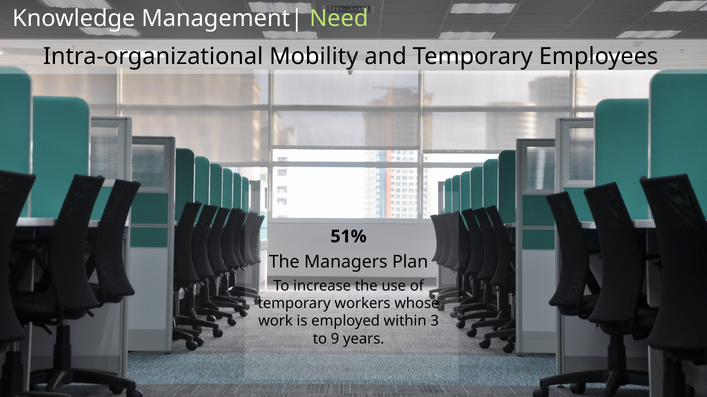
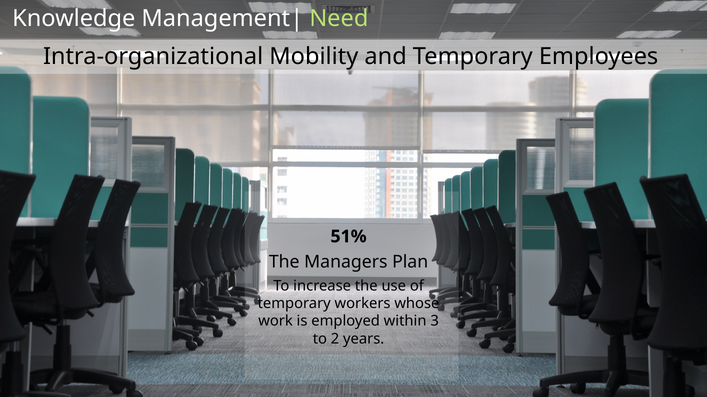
9: 9 -> 2
